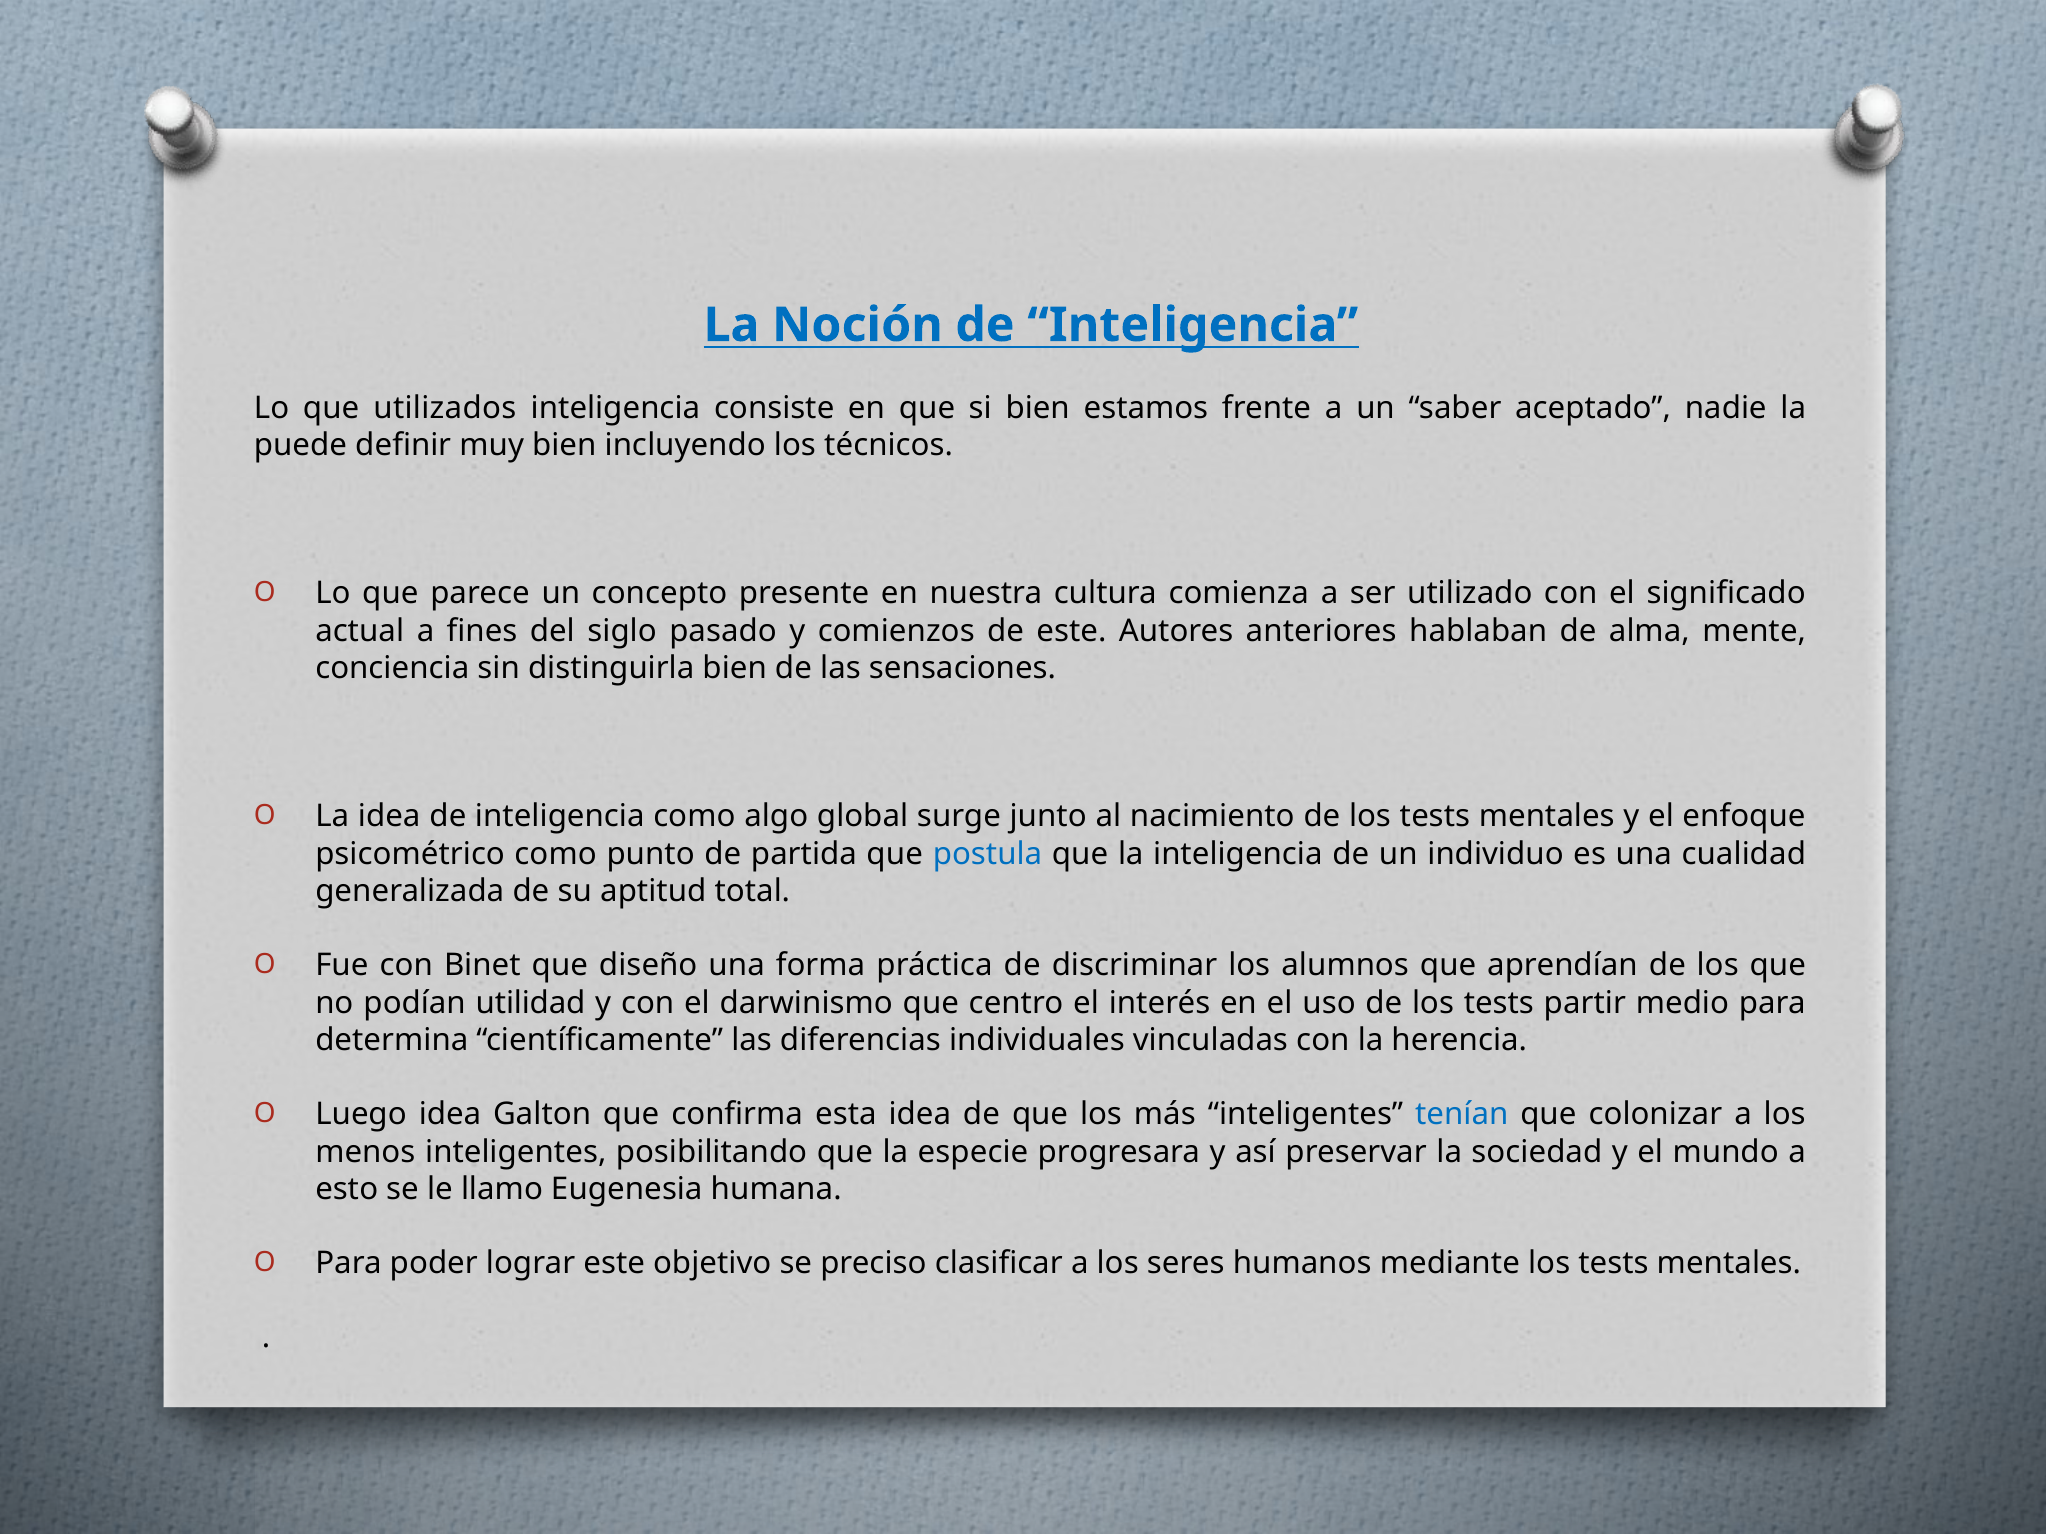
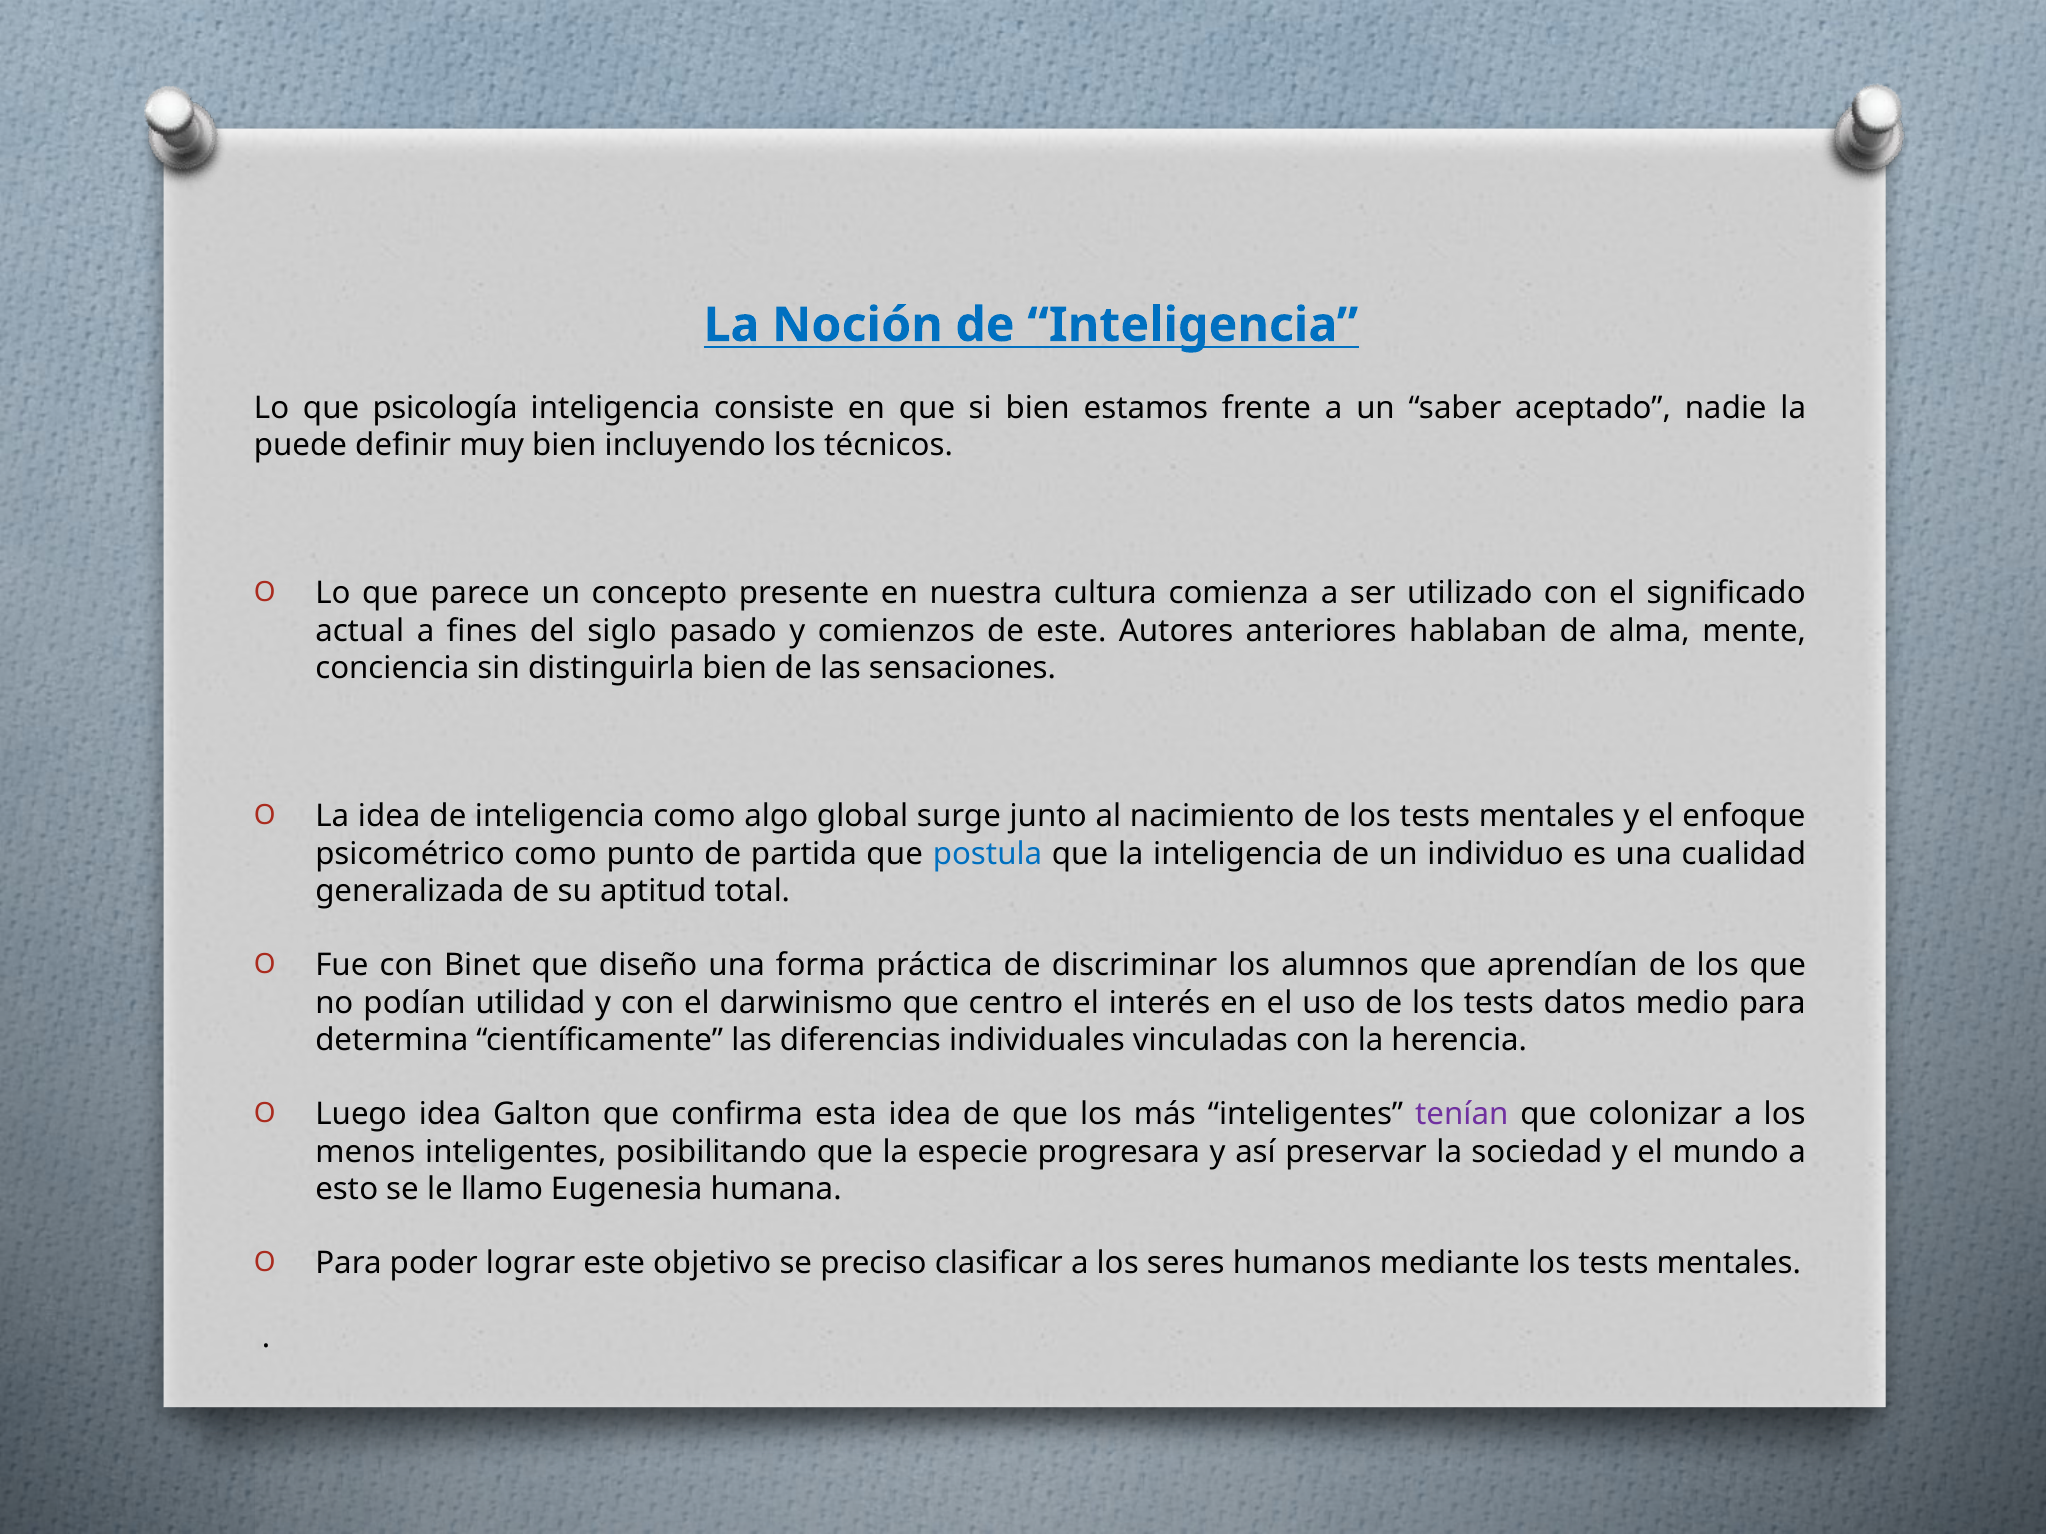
utilizados: utilizados -> psicología
partir: partir -> datos
tenían colour: blue -> purple
